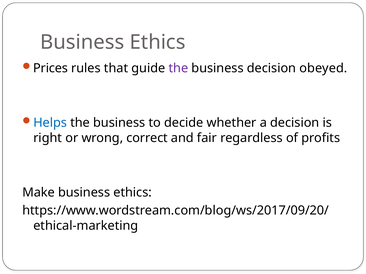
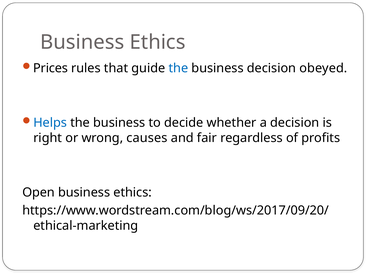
the at (178, 68) colour: purple -> blue
correct: correct -> causes
Make: Make -> Open
